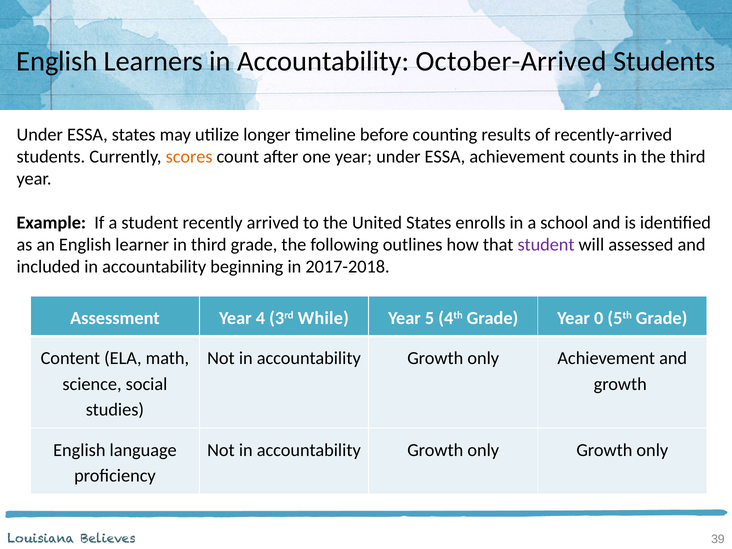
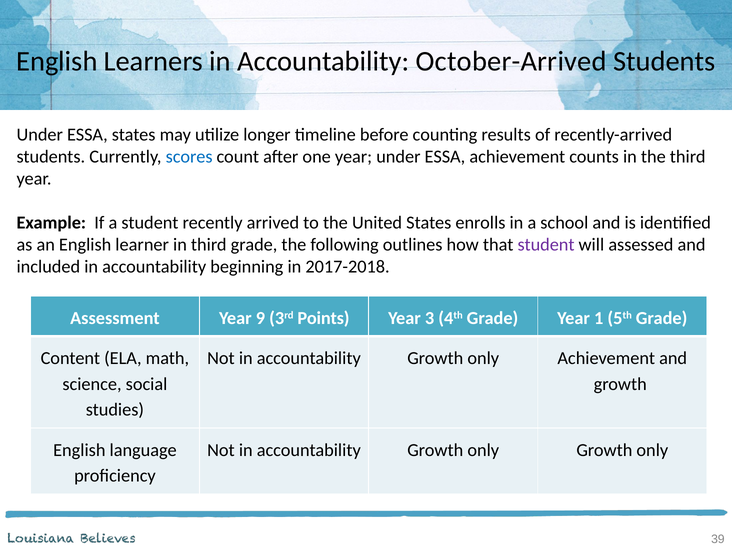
scores colour: orange -> blue
4: 4 -> 9
While: While -> Points
5: 5 -> 3
0: 0 -> 1
